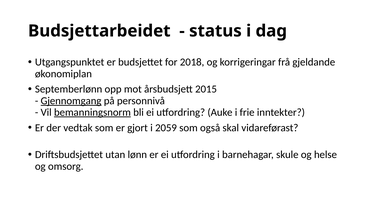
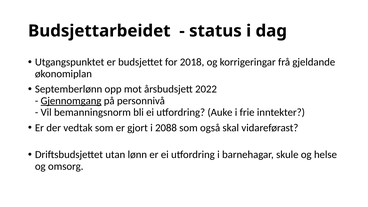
2015: 2015 -> 2022
bemanningsnorm underline: present -> none
2059: 2059 -> 2088
